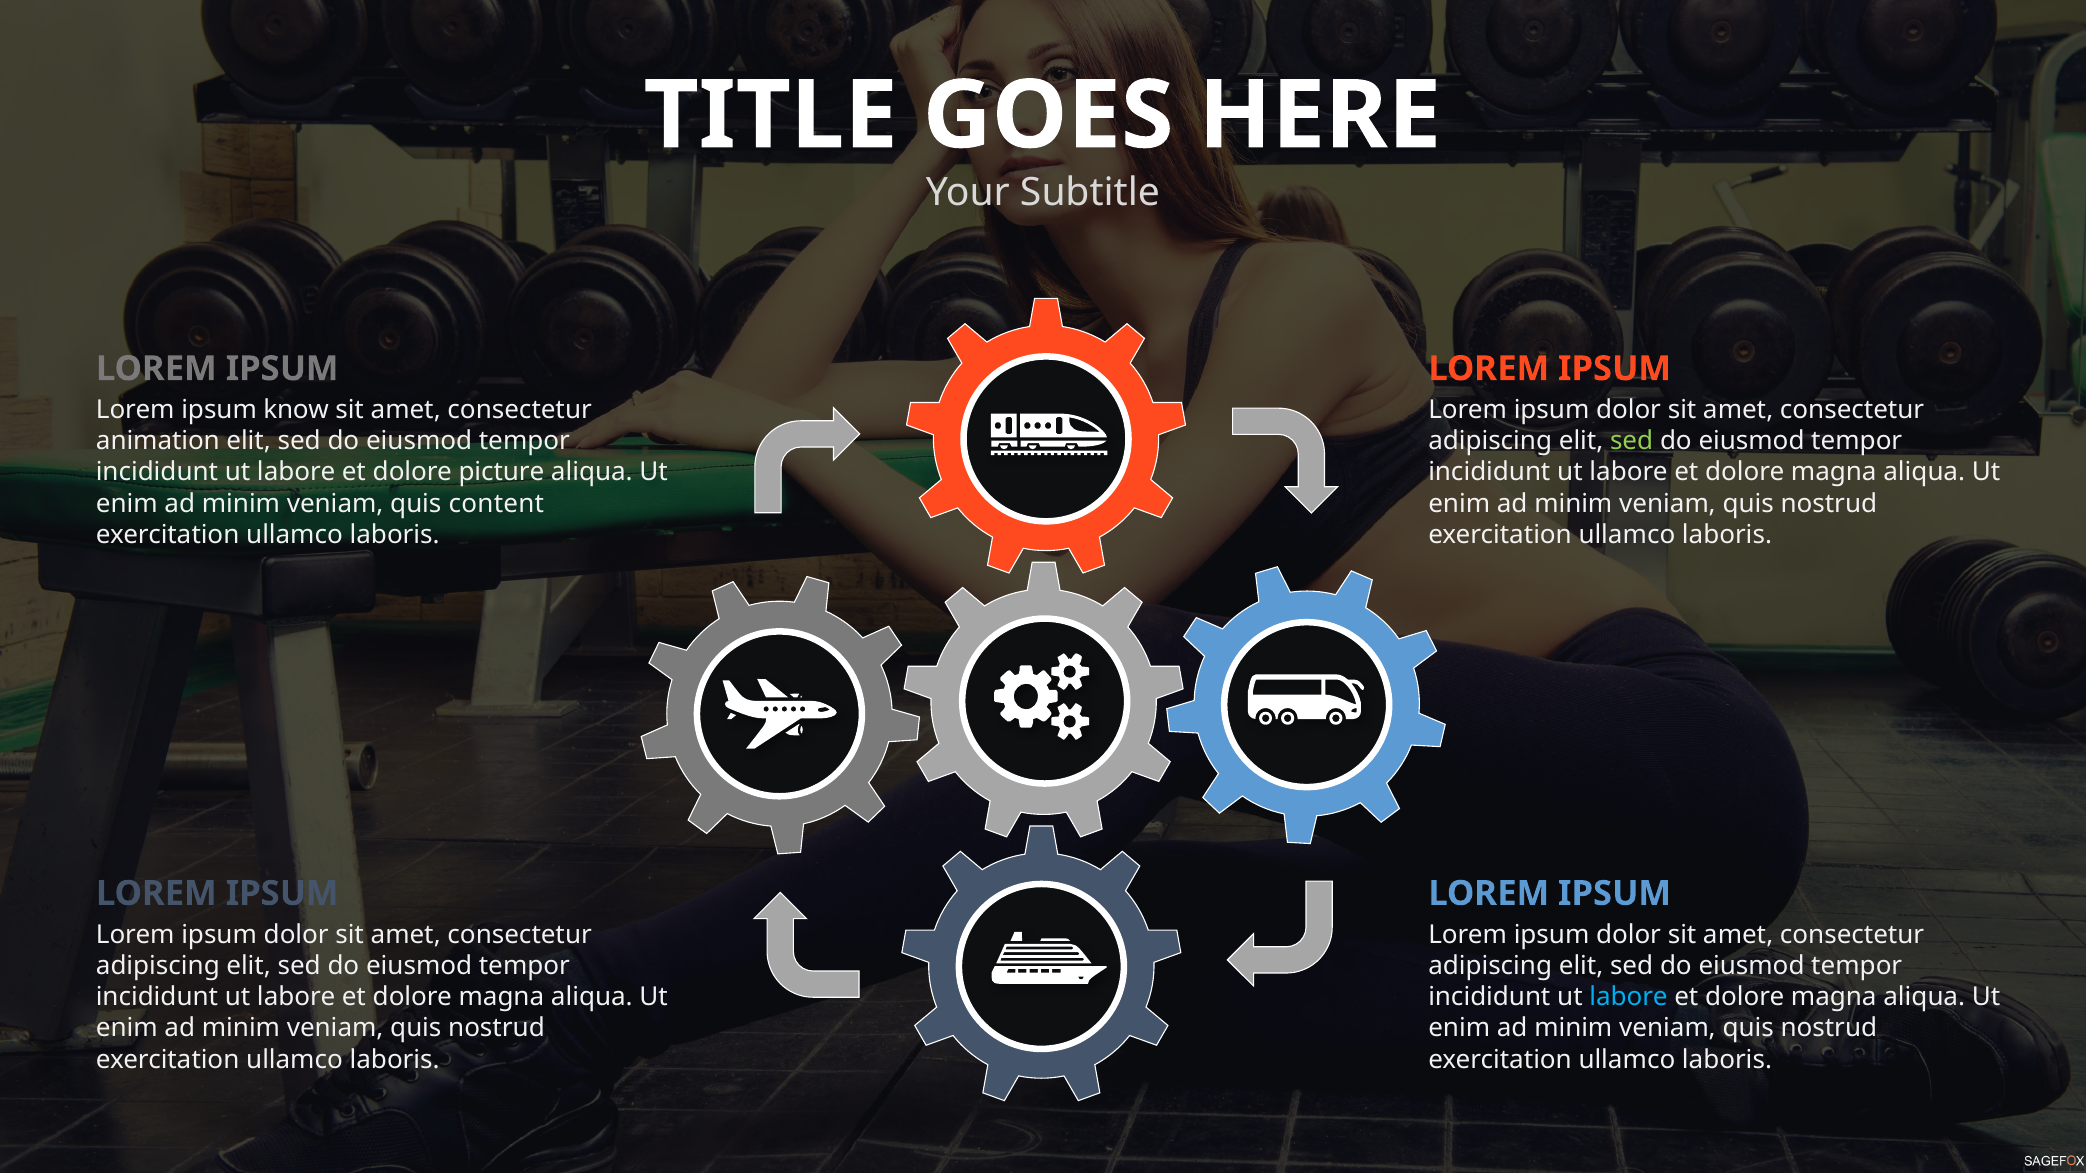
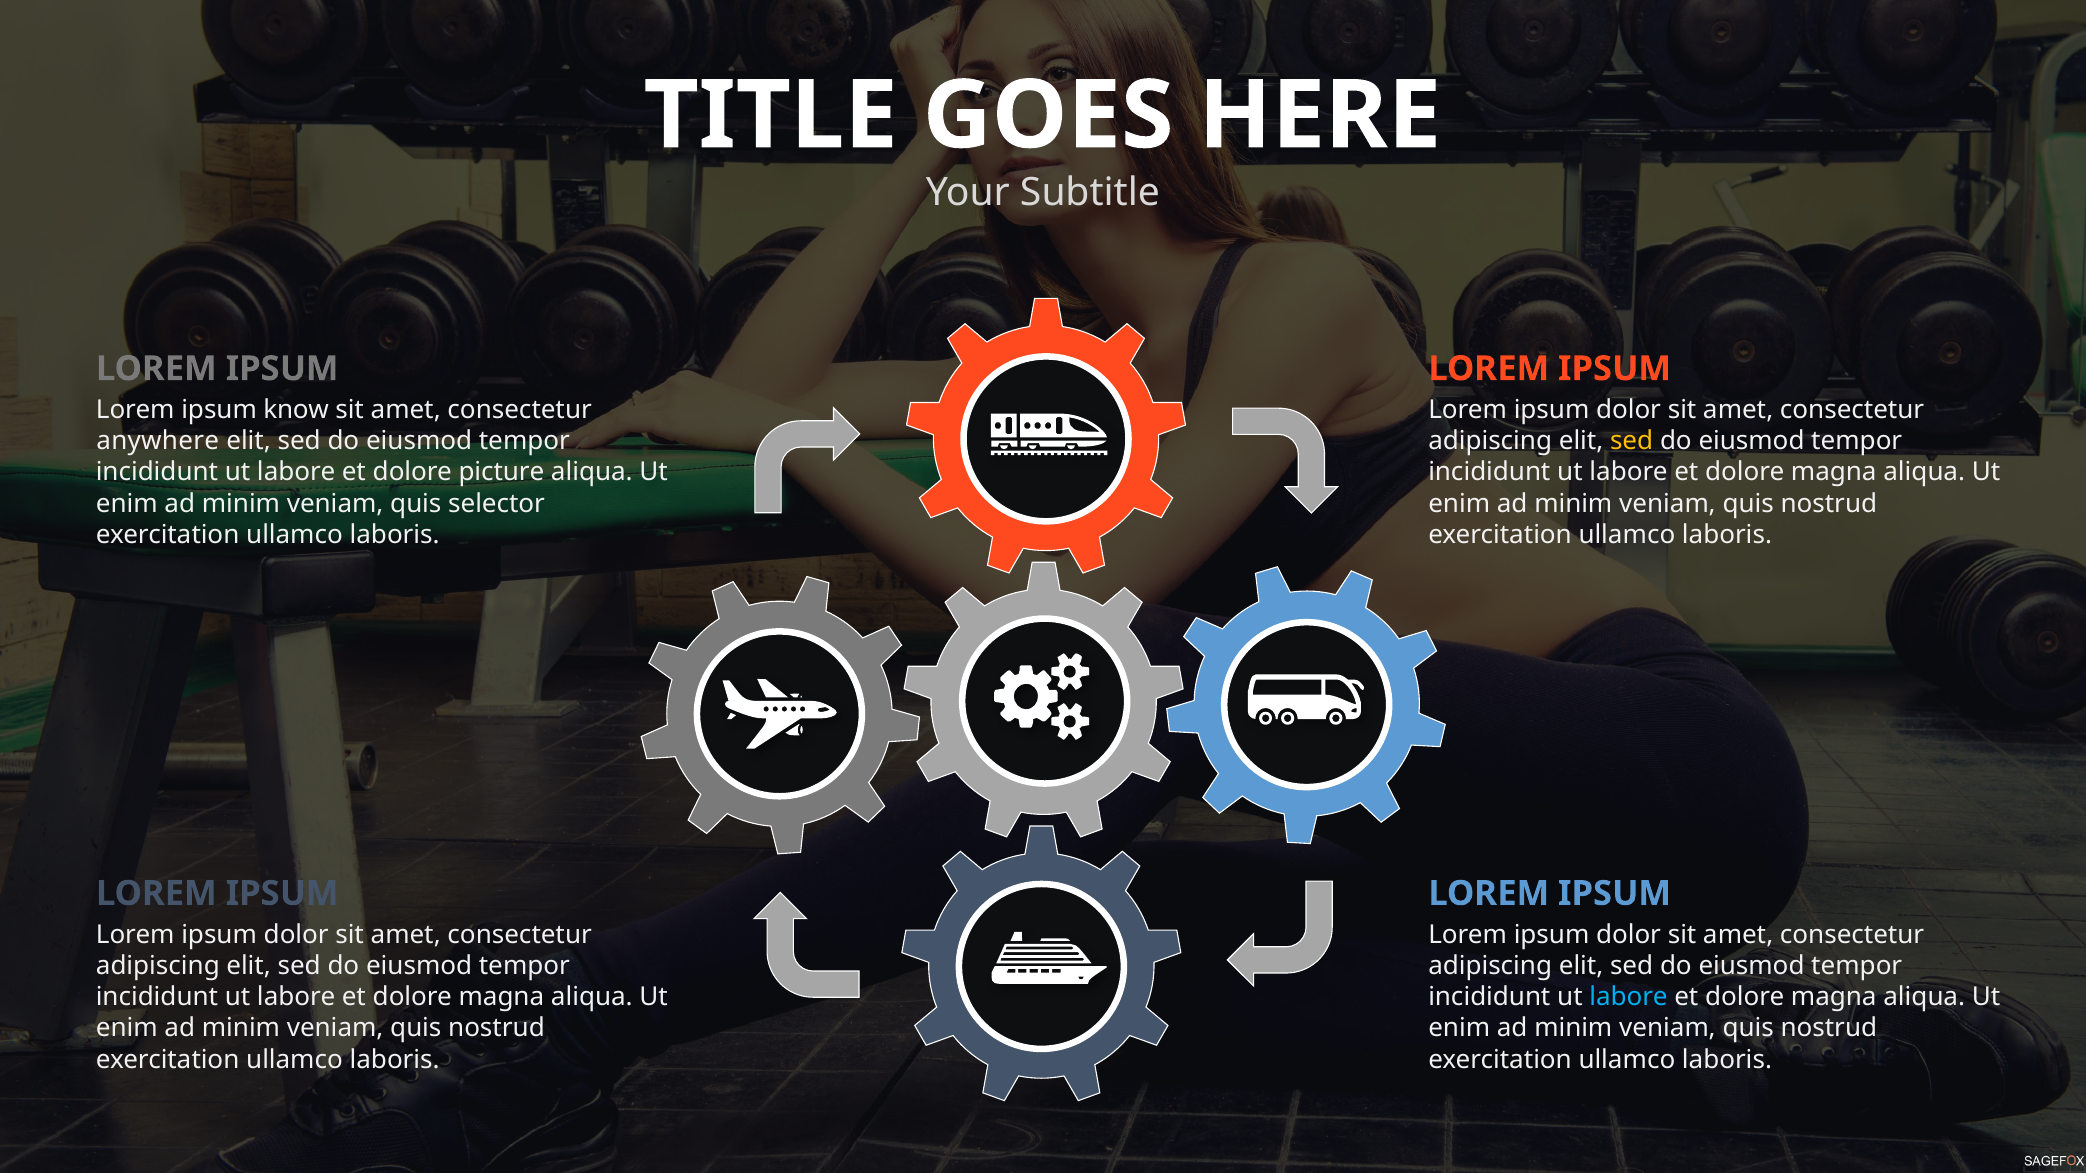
animation: animation -> anywhere
sed at (1632, 441) colour: light green -> yellow
content: content -> selector
